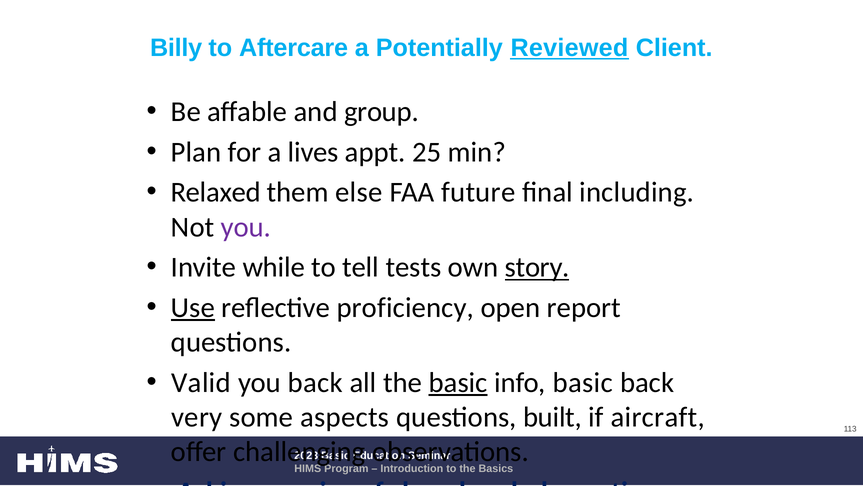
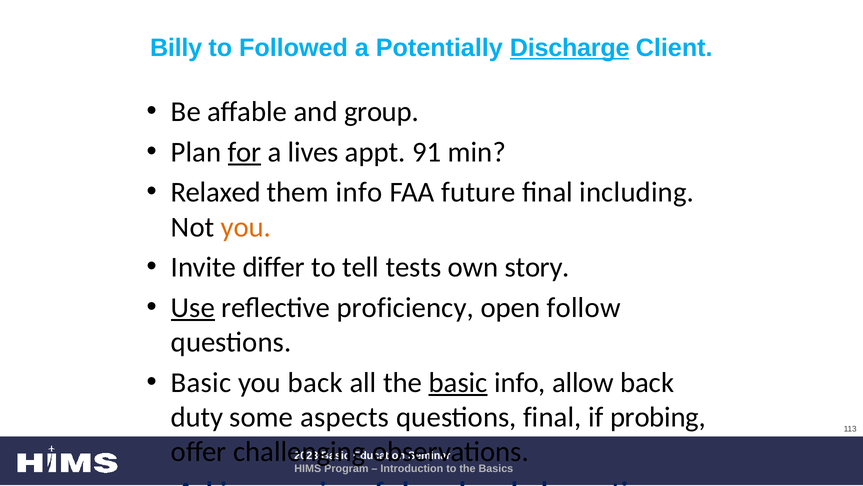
Aftercare: Aftercare -> Followed
Reviewed: Reviewed -> Discharge
for underline: none -> present
25: 25 -> 91
them else: else -> info
you at (246, 227) colour: purple -> orange
while: while -> differ
story underline: present -> none
report: report -> follow
Valid at (201, 382): Valid -> Basic
info basic: basic -> allow
very: very -> duty
questions built: built -> final
aircraft: aircraft -> probing
